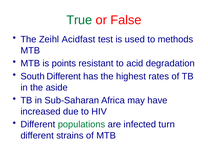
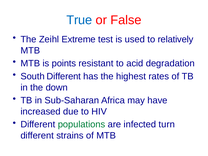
True colour: green -> blue
Acidfast: Acidfast -> Extreme
methods: methods -> relatively
aside: aside -> down
